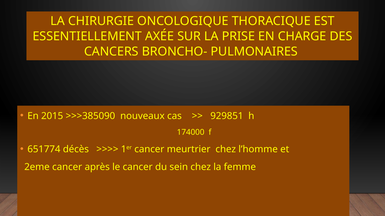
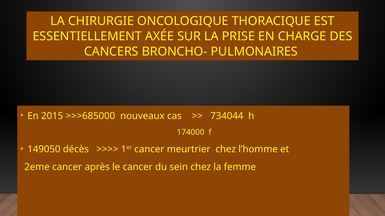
>>>385090: >>>385090 -> >>>685000
929851: 929851 -> 734044
651774: 651774 -> 149050
